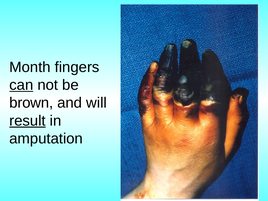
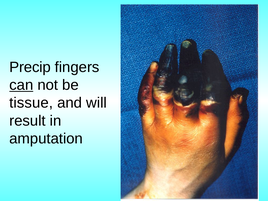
Month: Month -> Precip
brown: brown -> tissue
result underline: present -> none
